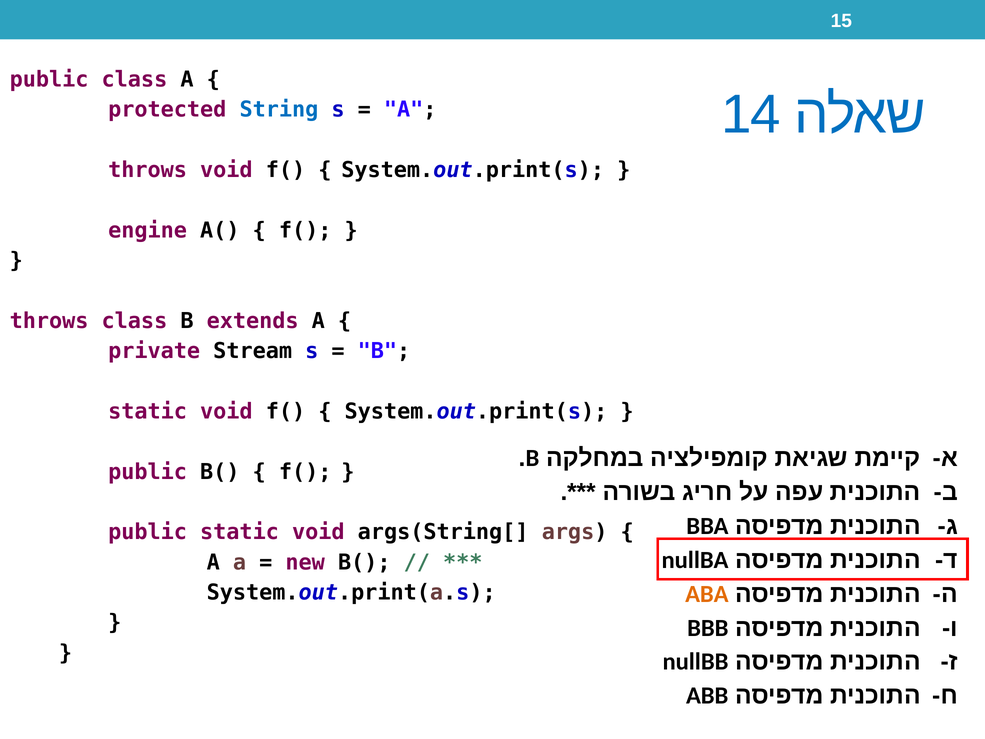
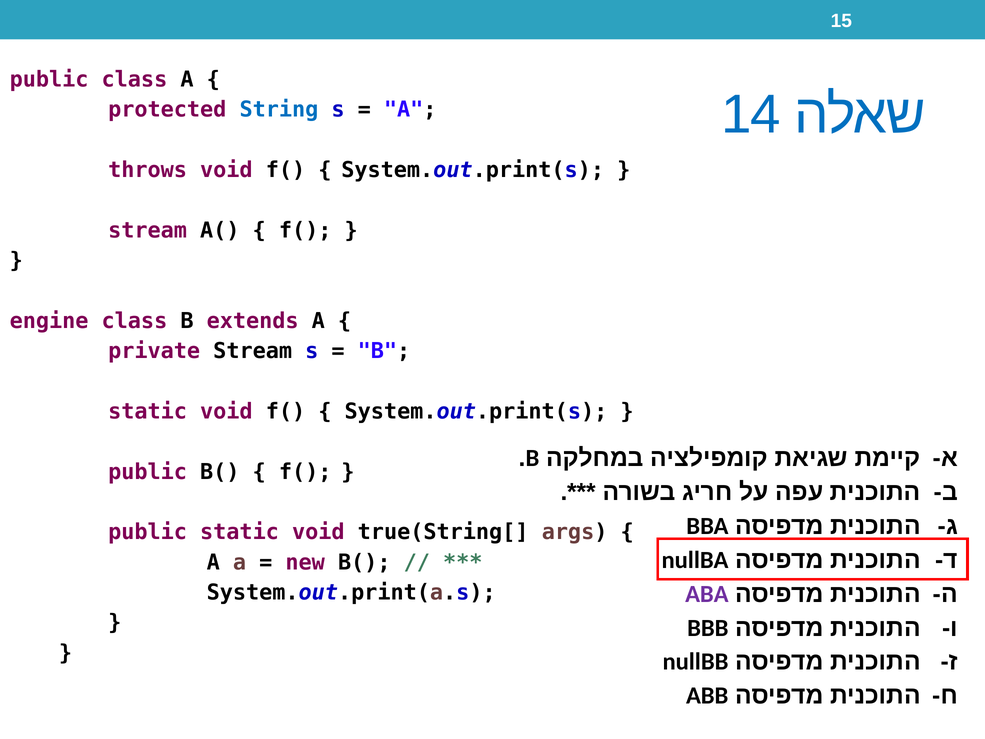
engine at (148, 230): engine -> stream
throws at (49, 321): throws -> engine
args(String[: args(String[ -> true(String[
ABA colour: orange -> purple
